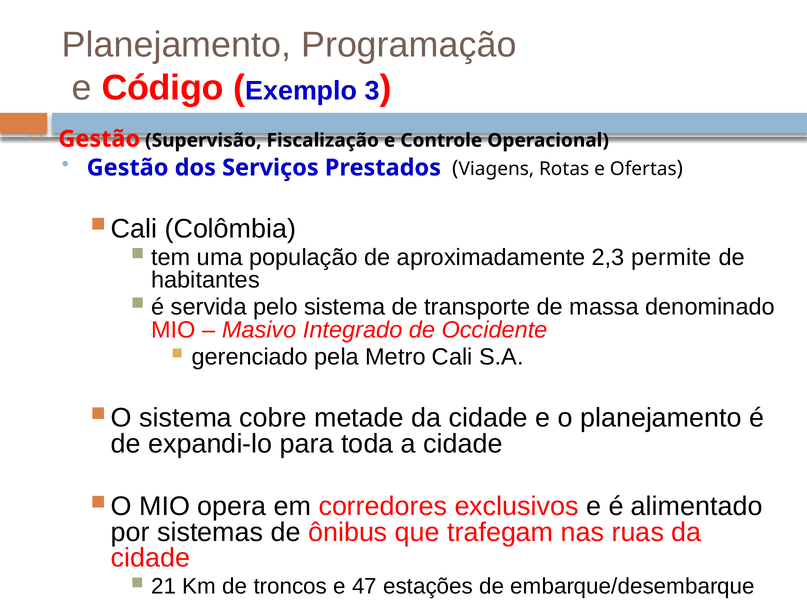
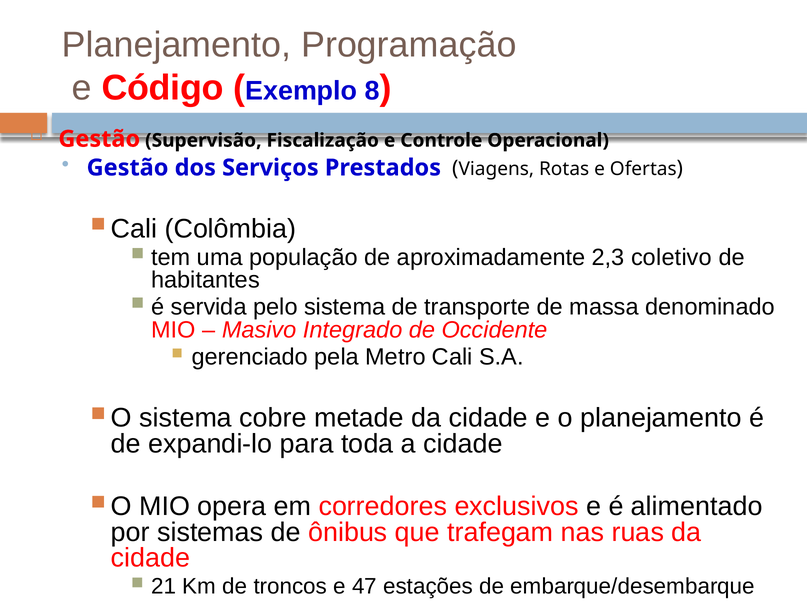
3: 3 -> 8
permite: permite -> coletivo
